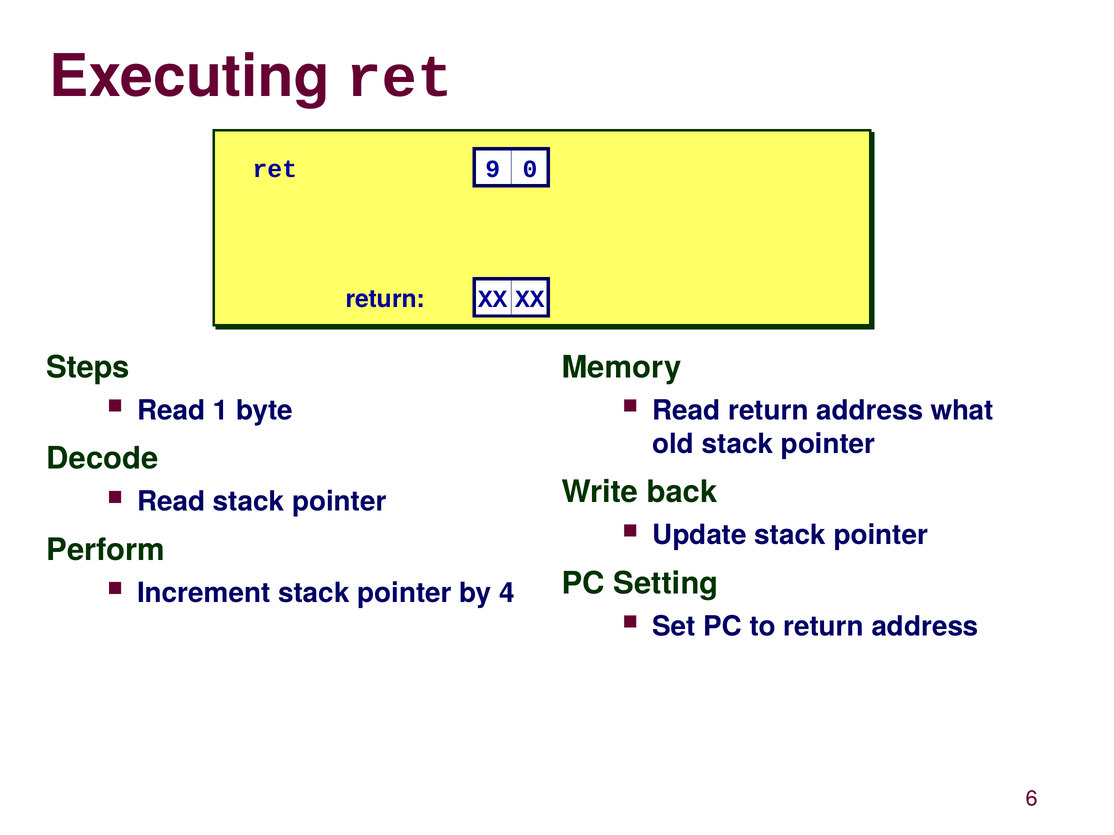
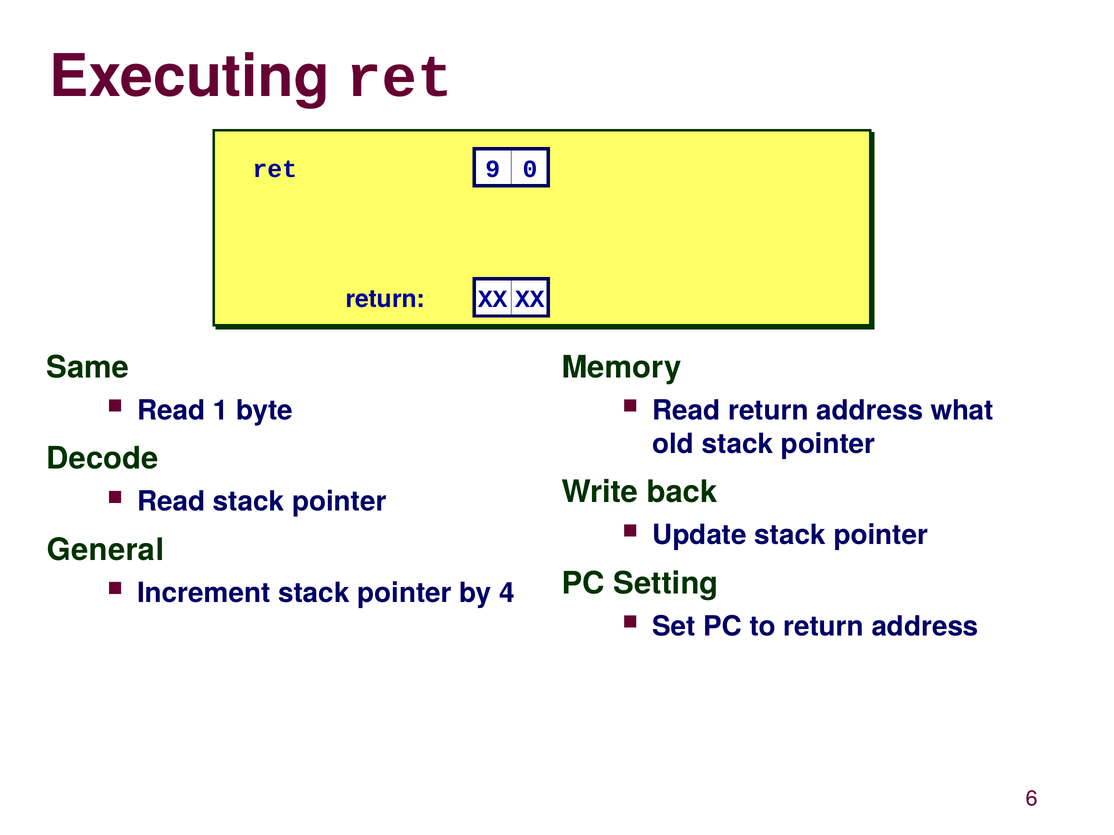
Steps: Steps -> Same
Perform: Perform -> General
